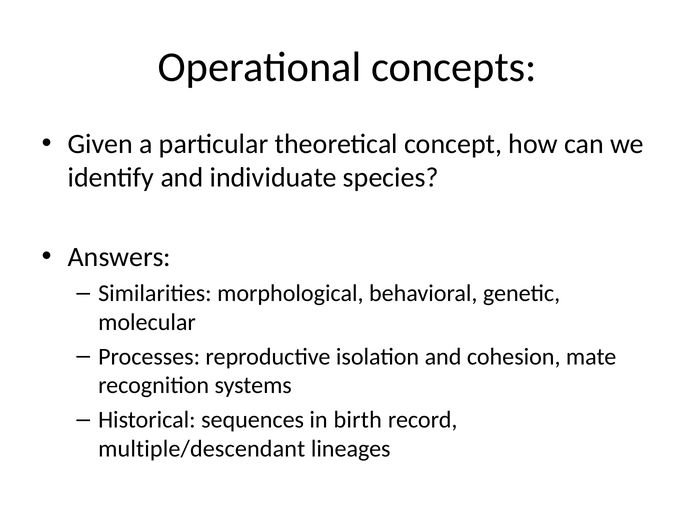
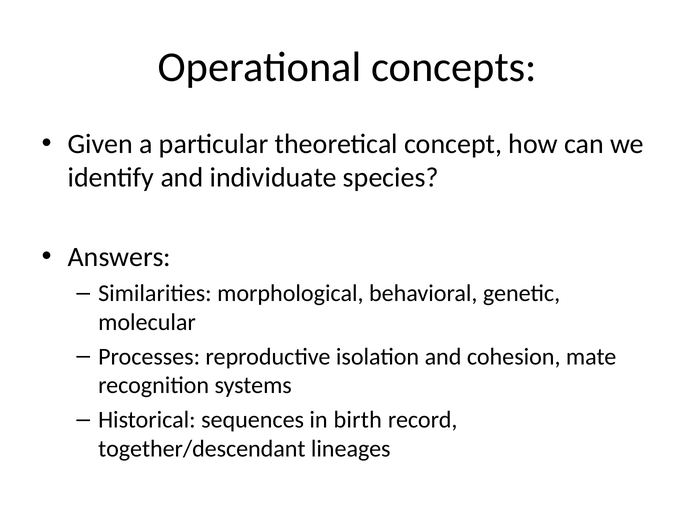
multiple/descendant: multiple/descendant -> together/descendant
